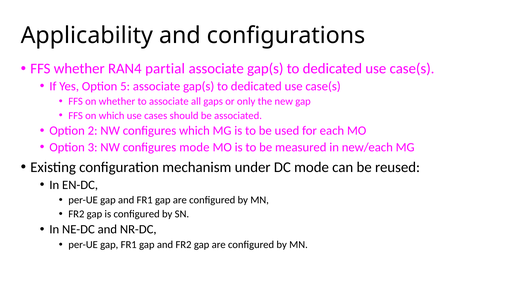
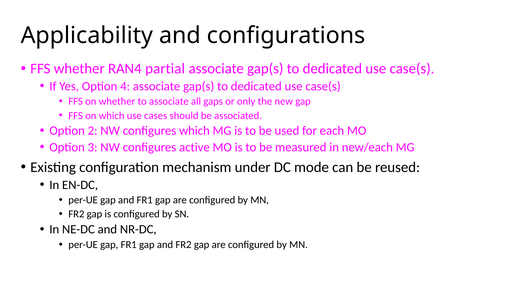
5: 5 -> 4
configures mode: mode -> active
